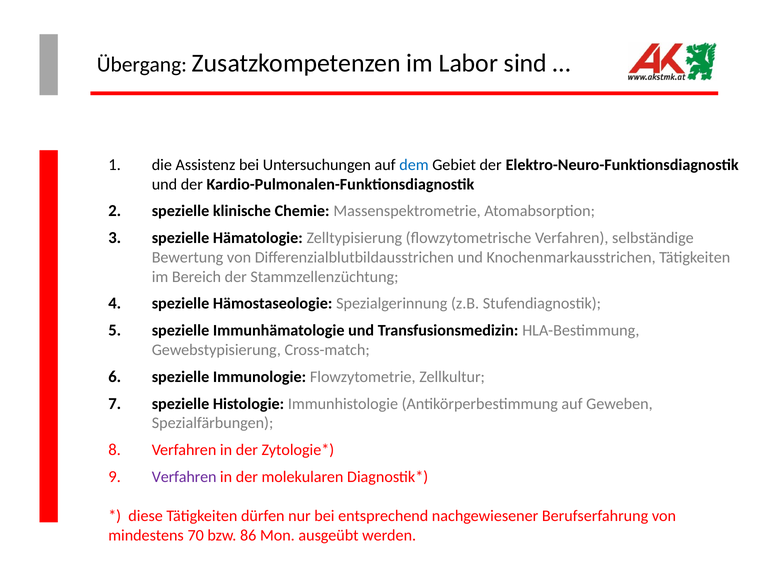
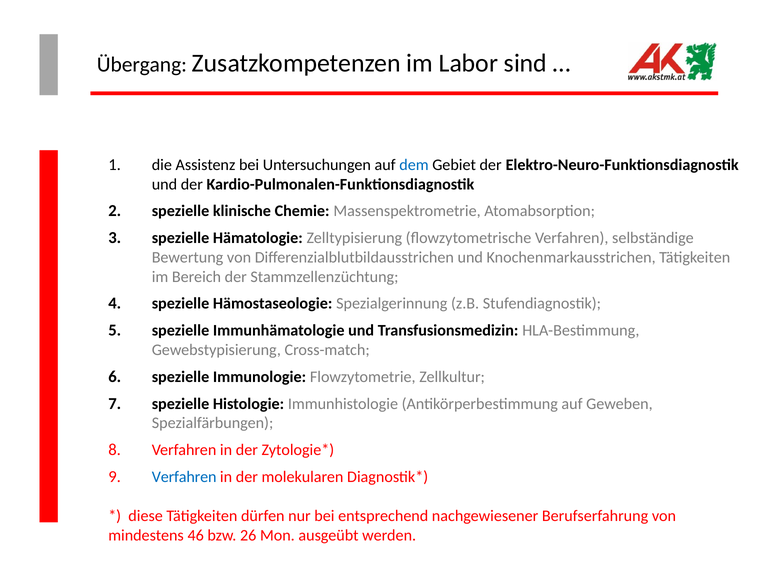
Verfahren at (184, 476) colour: purple -> blue
70: 70 -> 46
86: 86 -> 26
